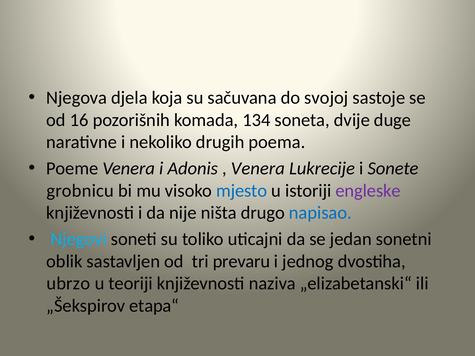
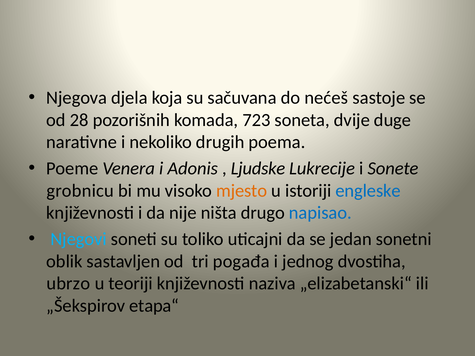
svojoj: svojoj -> nećeš
16: 16 -> 28
134: 134 -> 723
Venera at (258, 169): Venera -> Ljudske
mjesto colour: blue -> orange
engleske colour: purple -> blue
prevaru: prevaru -> pogađa
